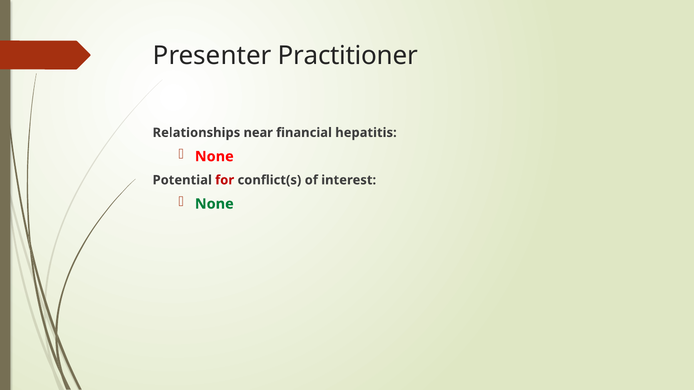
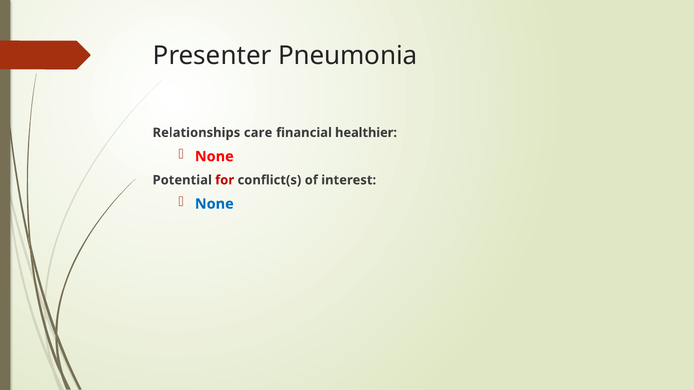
Practitioner: Practitioner -> Pneumonia
near: near -> care
hepatitis: hepatitis -> healthier
None at (214, 204) colour: green -> blue
